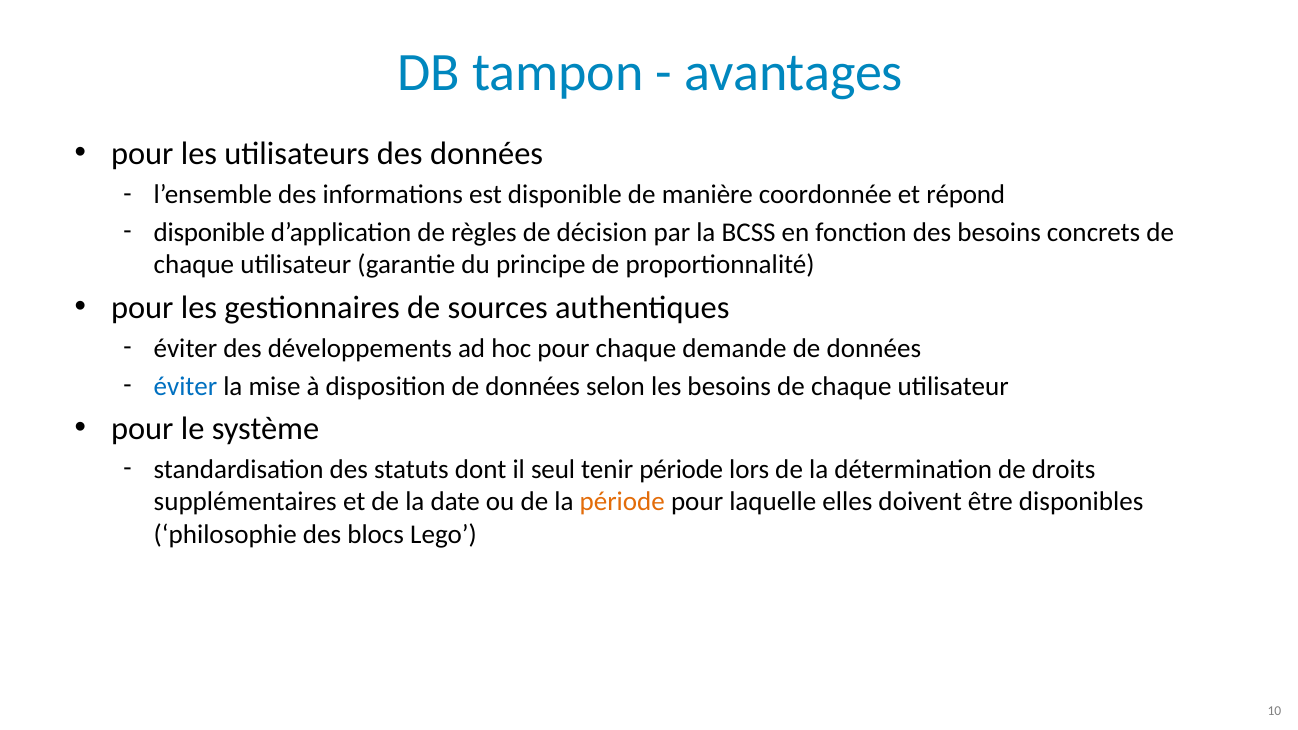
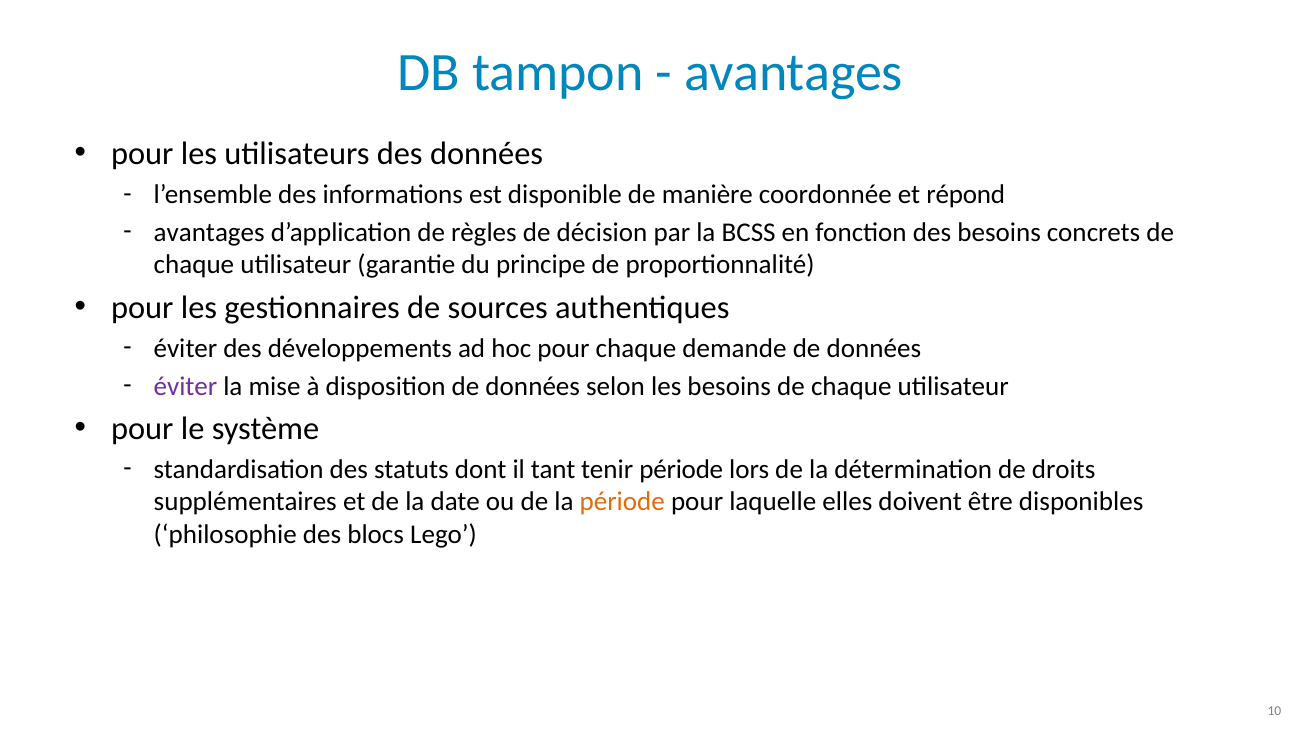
disponible at (209, 233): disponible -> avantages
éviter at (185, 386) colour: blue -> purple
seul: seul -> tant
